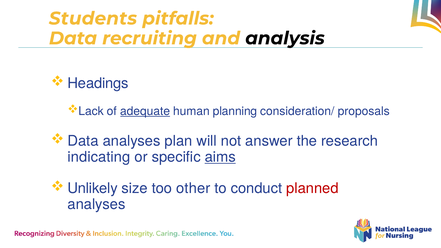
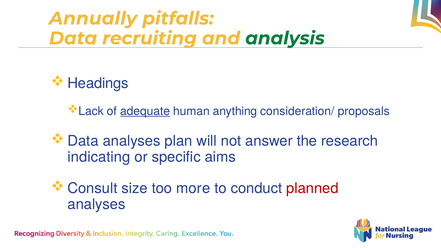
Students: Students -> Annually
analysis colour: black -> green
planning: planning -> anything
aims underline: present -> none
Unlikely: Unlikely -> Consult
other: other -> more
